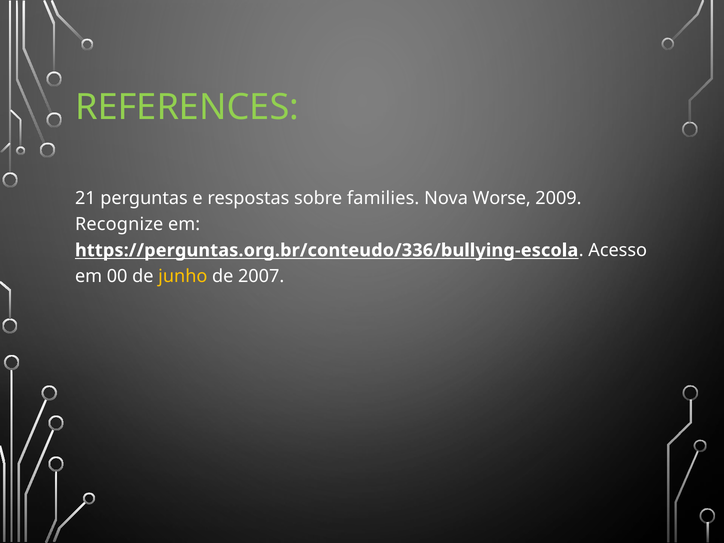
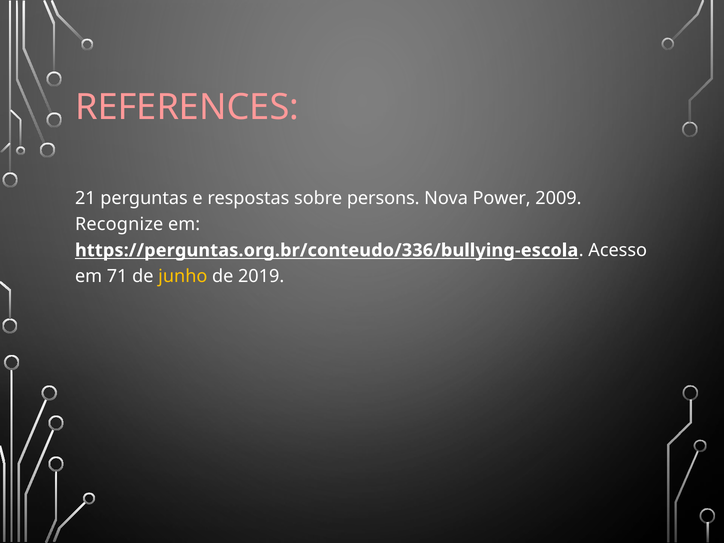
REFERENCES colour: light green -> pink
families: families -> persons
Worse: Worse -> Power
00: 00 -> 71
2007: 2007 -> 2019
